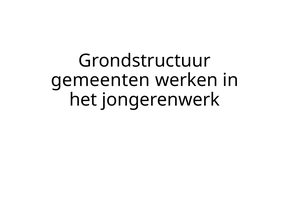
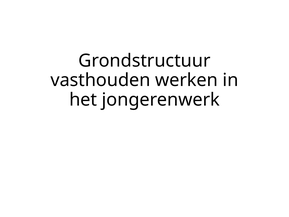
gemeenten: gemeenten -> vasthouden
